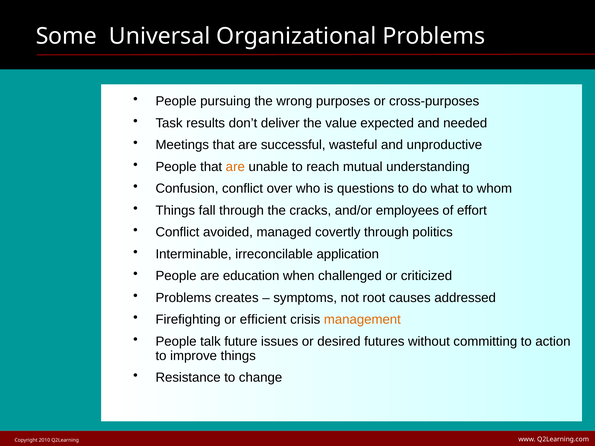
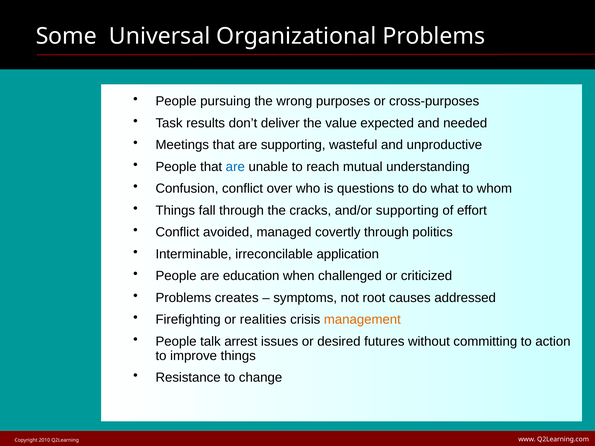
are successful: successful -> supporting
are at (235, 167) colour: orange -> blue
and/or employees: employees -> supporting
efficient: efficient -> realities
future: future -> arrest
